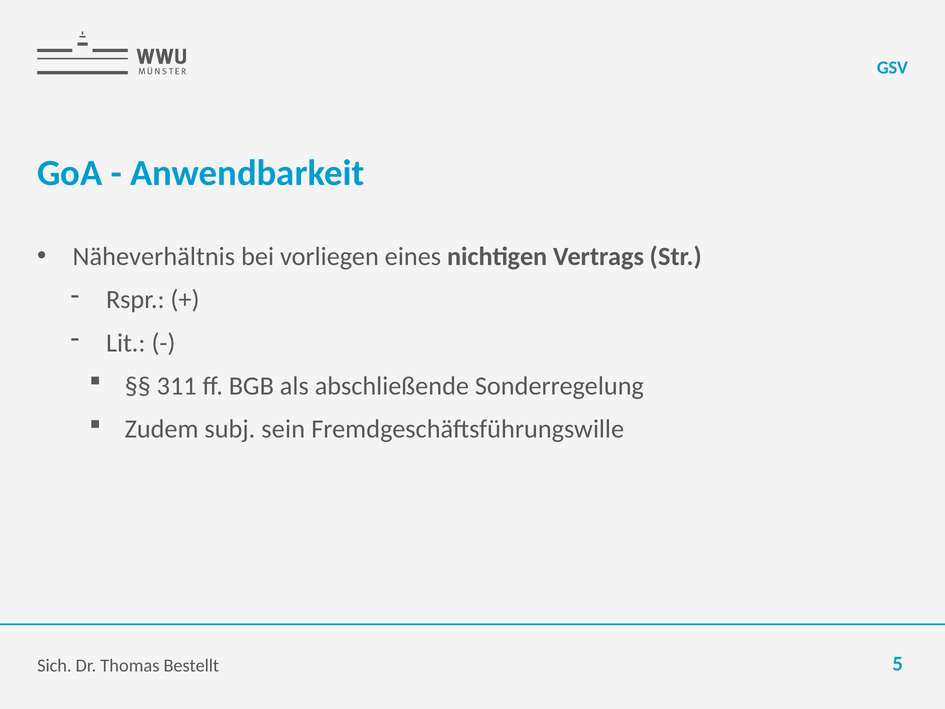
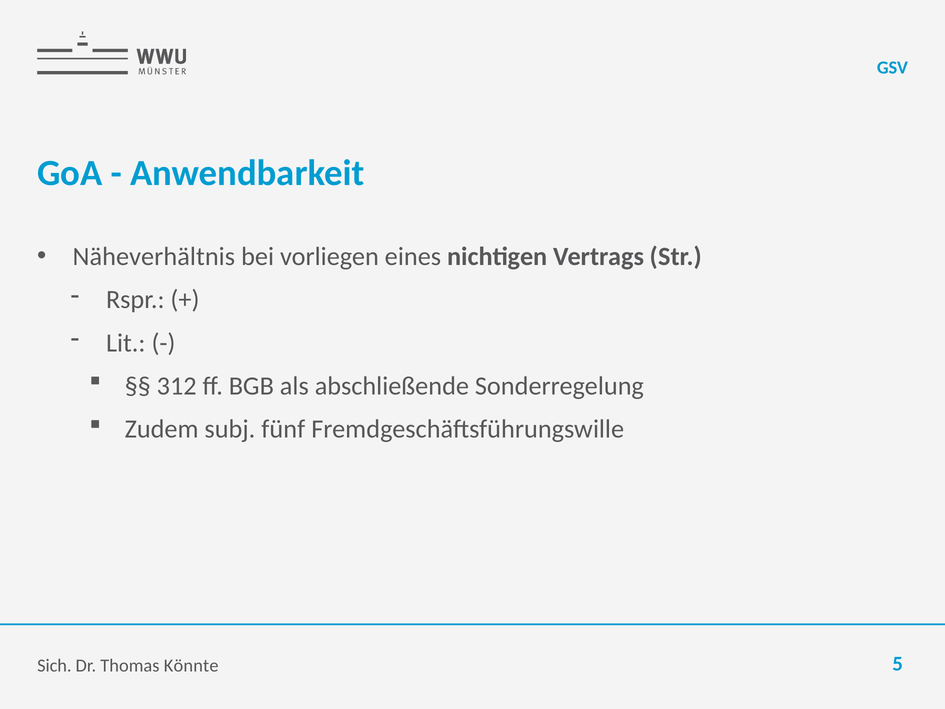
311: 311 -> 312
sein: sein -> fünf
Bestellt: Bestellt -> Könnte
